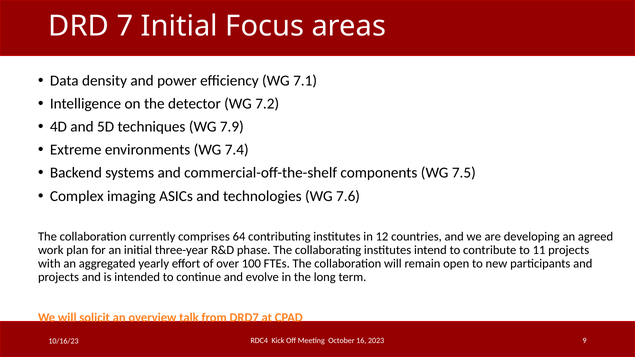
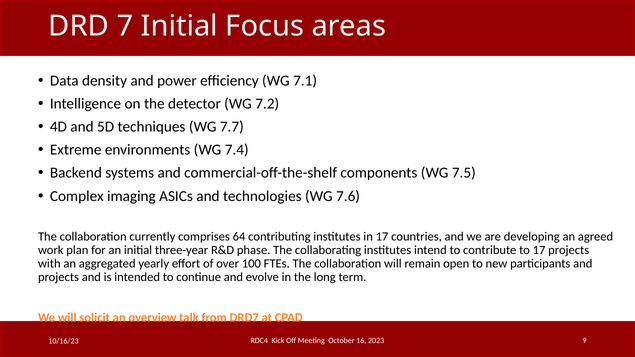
7.9: 7.9 -> 7.7
in 12: 12 -> 17
to 11: 11 -> 17
